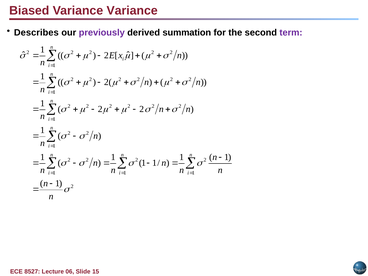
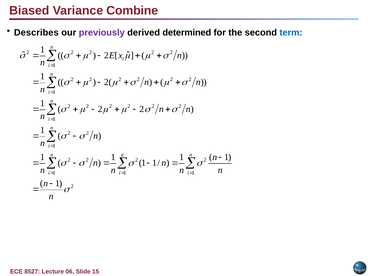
Variance Variance: Variance -> Combine
summation: summation -> determined
term colour: purple -> blue
